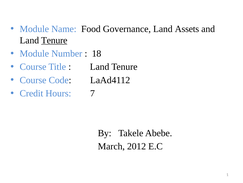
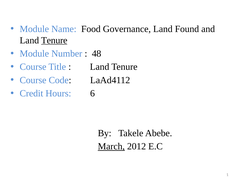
Assets: Assets -> Found
18: 18 -> 48
7: 7 -> 6
March underline: none -> present
